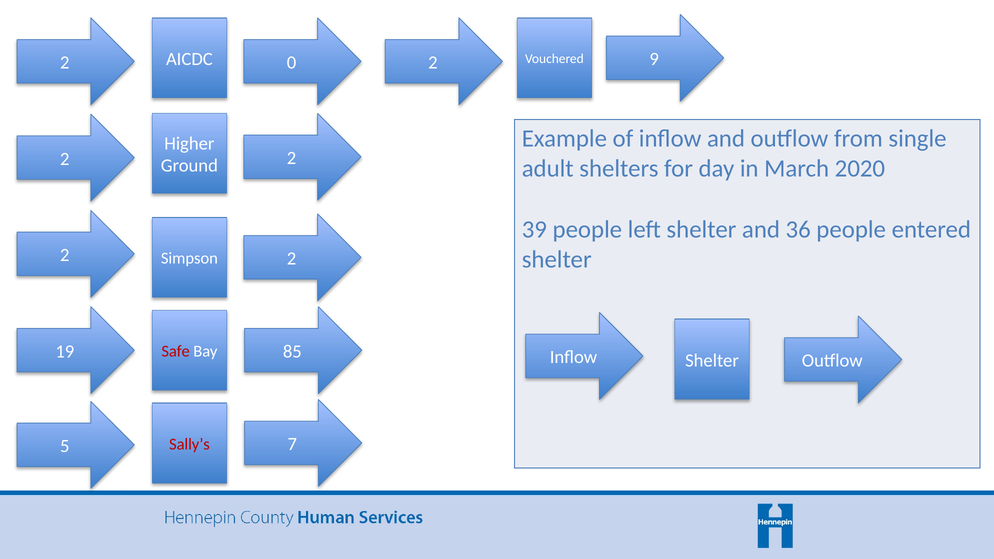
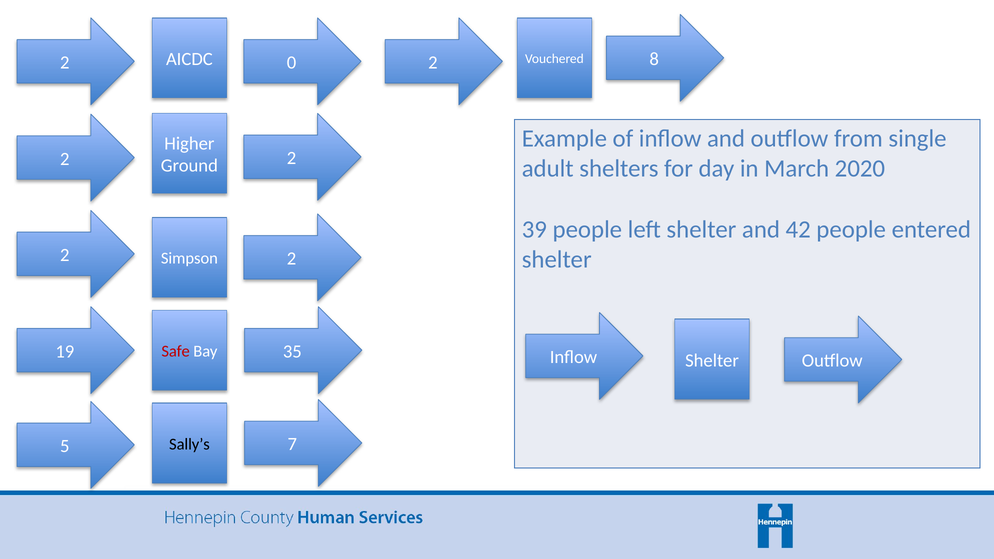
9: 9 -> 8
36: 36 -> 42
85: 85 -> 35
Sally’s colour: red -> black
